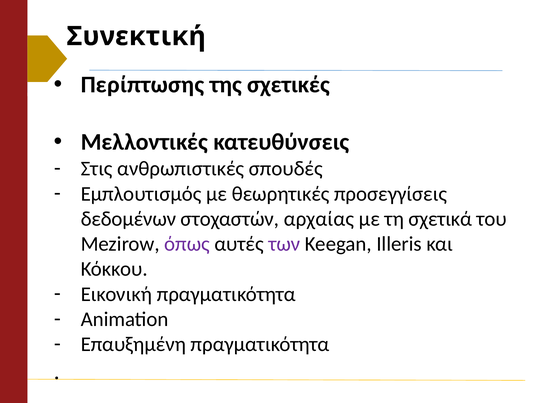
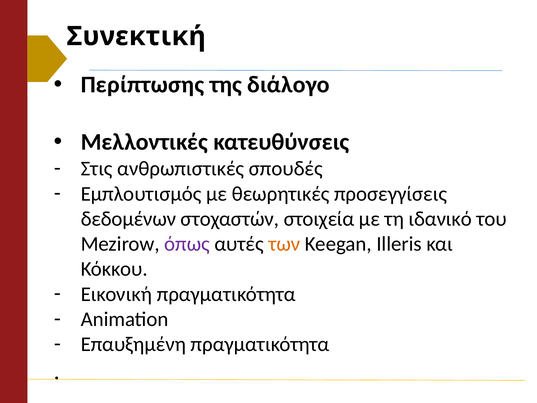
σχετικές: σχετικές -> διάλογο
αρχαίας: αρχαίας -> στοιχεία
σχετικά: σχετικά -> ιδανικό
των colour: purple -> orange
